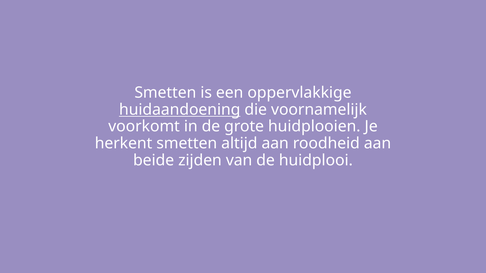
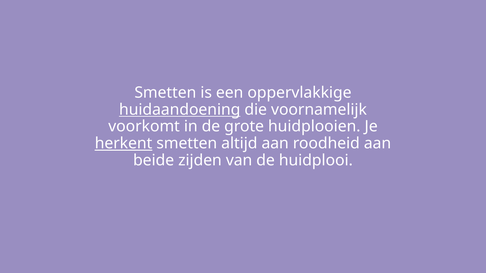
herkent underline: none -> present
